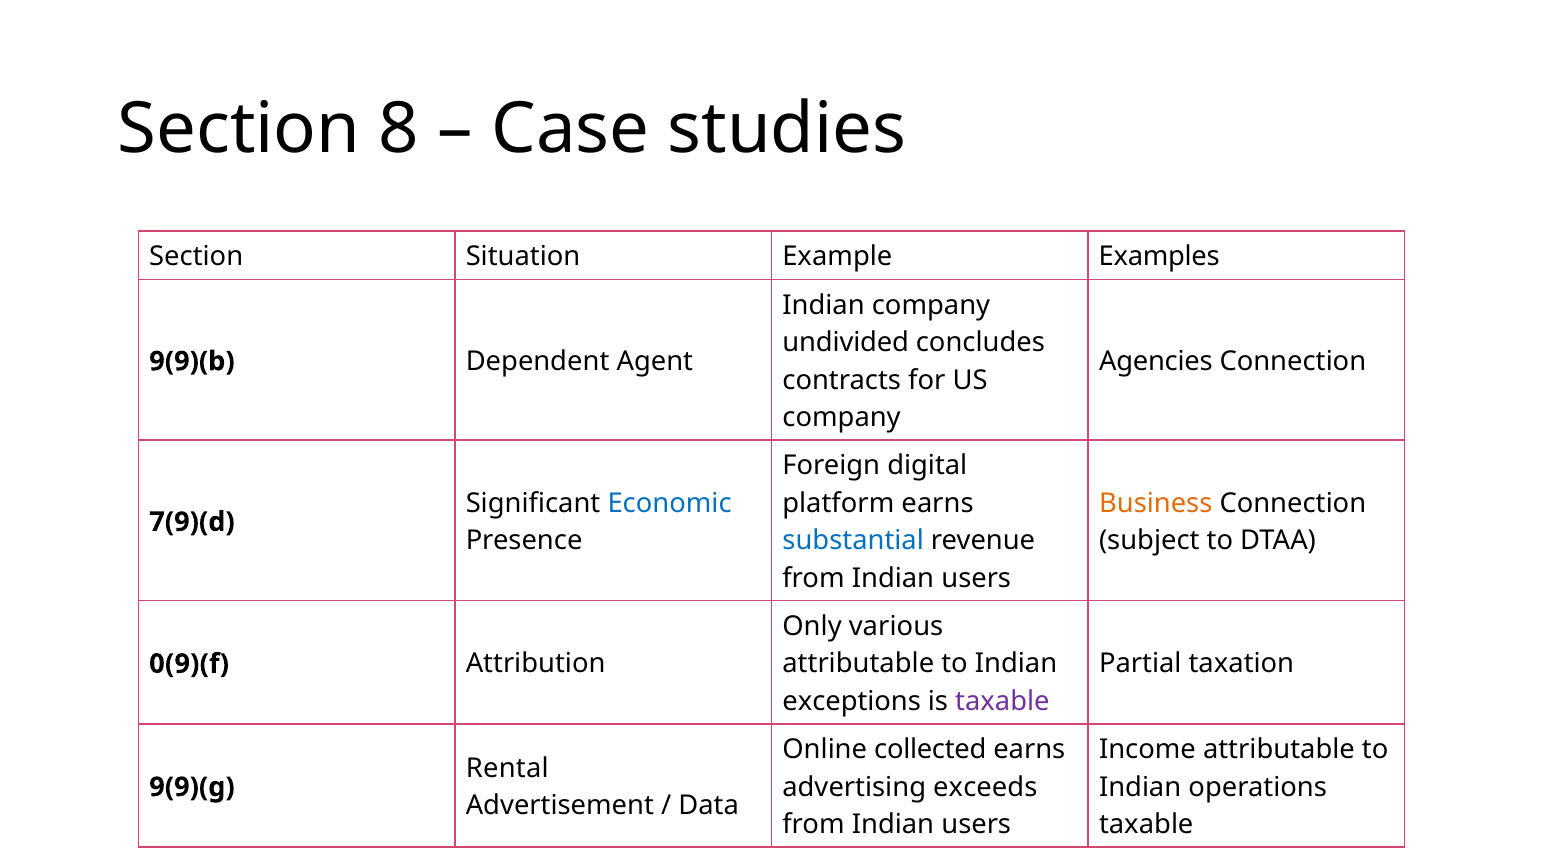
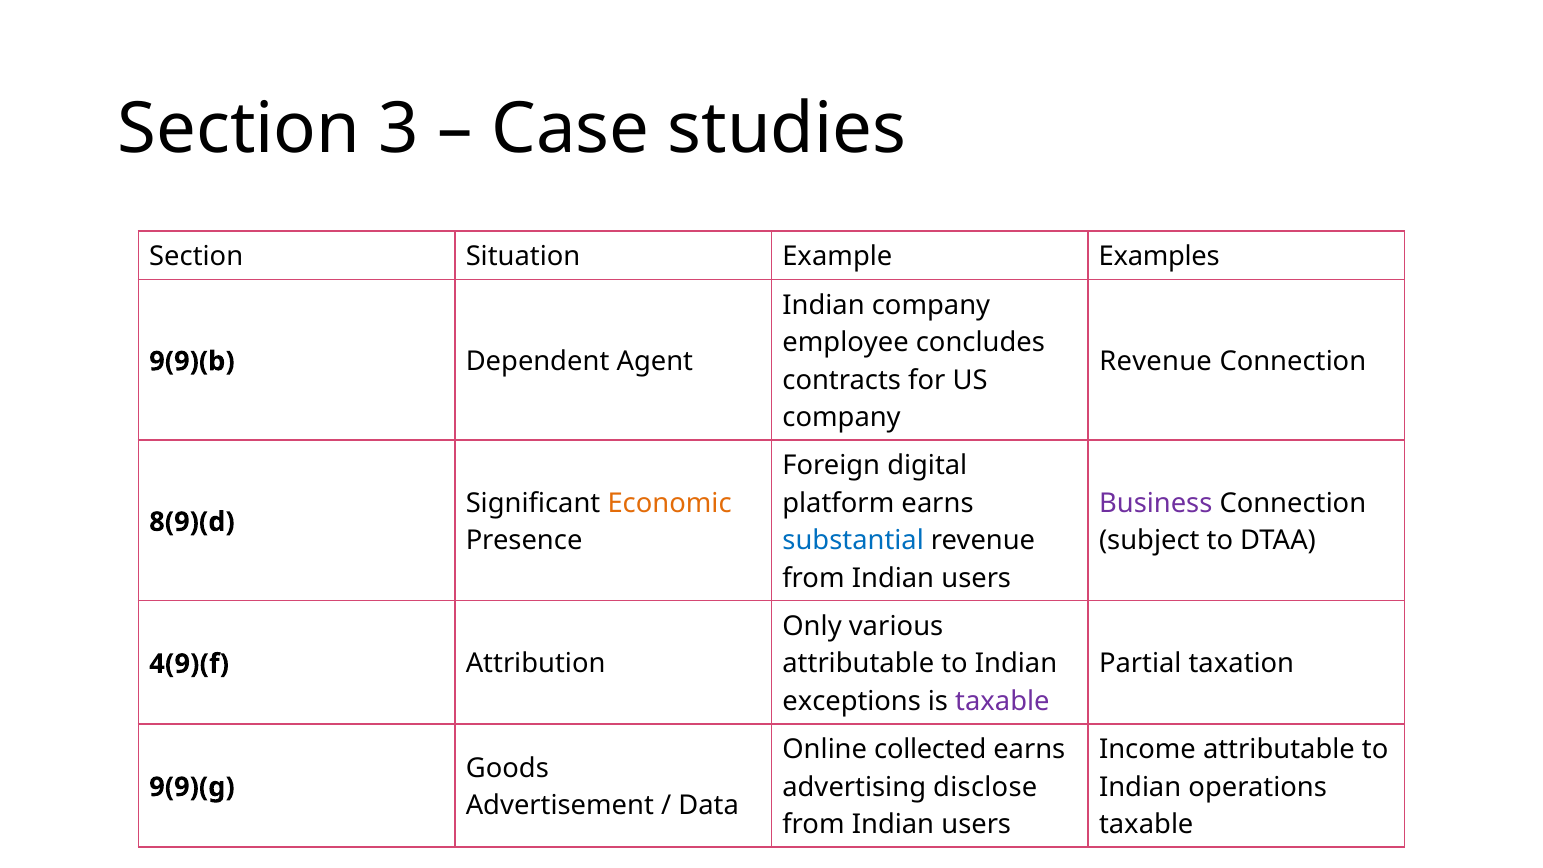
8: 8 -> 3
undivided: undivided -> employee
Agencies at (1156, 361): Agencies -> Revenue
Economic colour: blue -> orange
Business colour: orange -> purple
7(9)(d: 7(9)(d -> 8(9)(d
0(9)(f: 0(9)(f -> 4(9)(f
Rental: Rental -> Goods
exceeds: exceeds -> disclose
